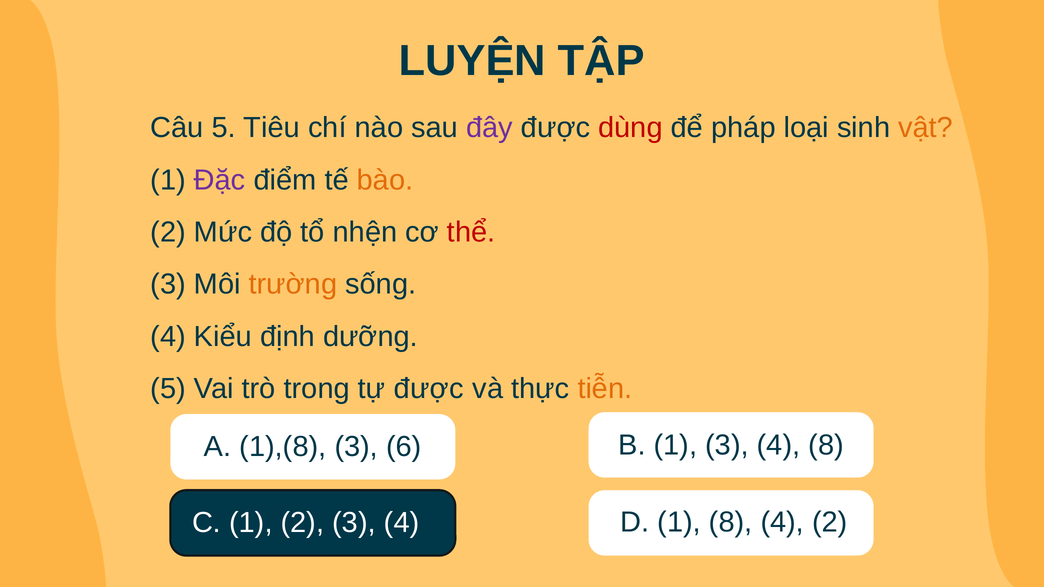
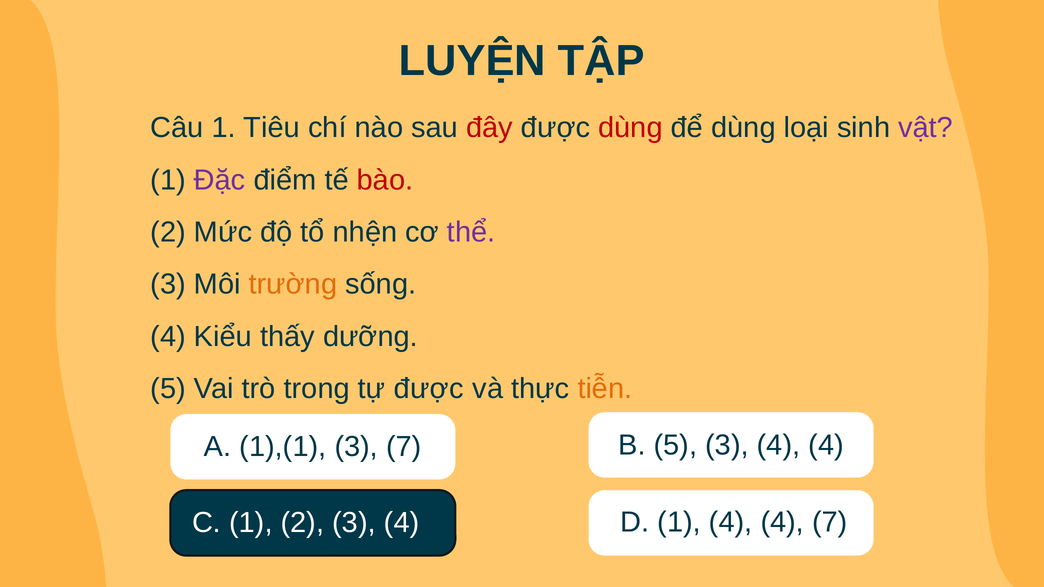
Câu 5: 5 -> 1
đây colour: purple -> red
để pháp: pháp -> dùng
vật colour: orange -> purple
bào colour: orange -> red
thể colour: red -> purple
định: định -> thấy
B 1: 1 -> 5
3 4 8: 8 -> 4
1),(8: 1),(8 -> 1),(1
3 6: 6 -> 7
1 8: 8 -> 4
4 2: 2 -> 7
